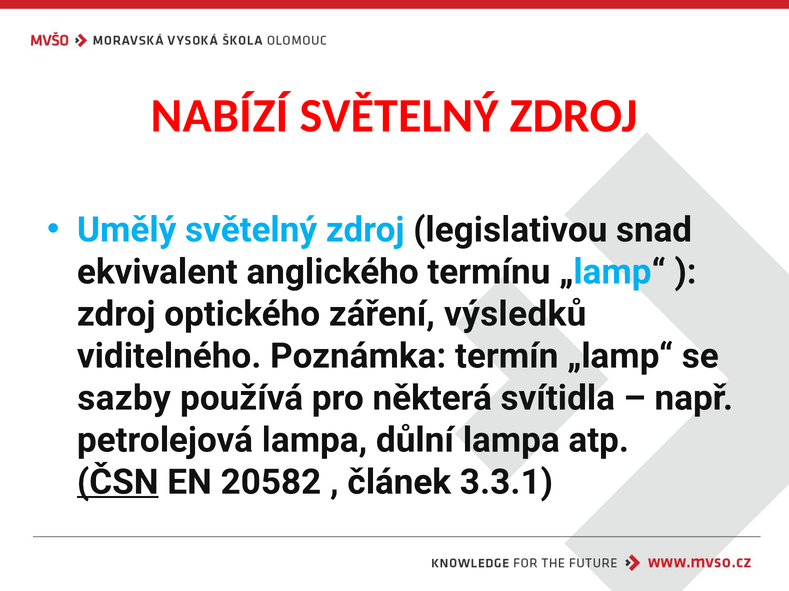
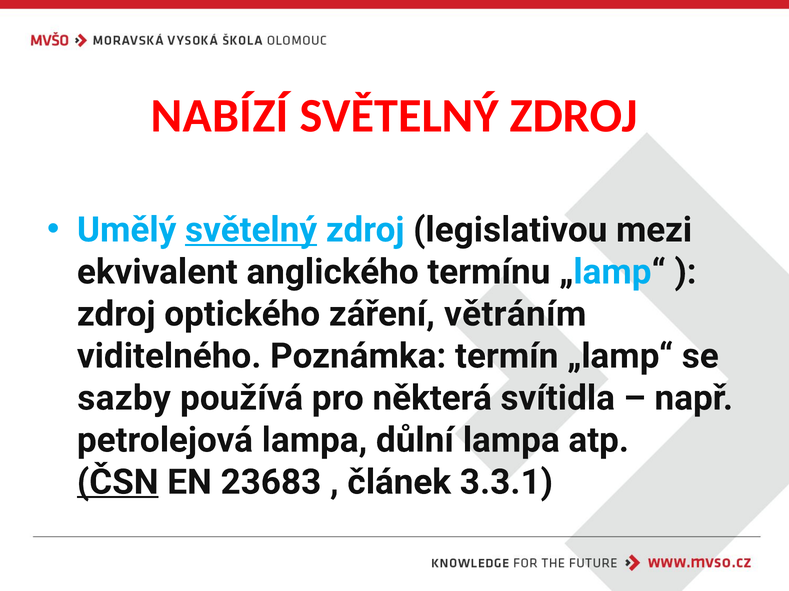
světelný at (251, 230) underline: none -> present
snad: snad -> mezi
výsledků: výsledků -> větráním
20582: 20582 -> 23683
